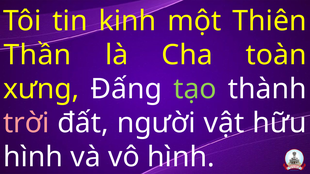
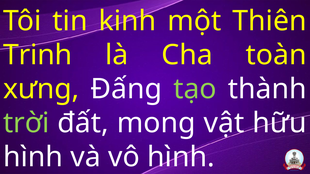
Thần: Thần -> Trinh
trời colour: pink -> light green
người: người -> mong
